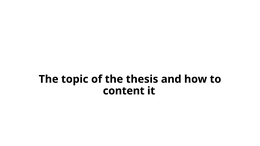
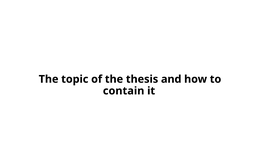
content: content -> contain
